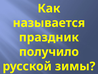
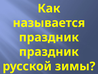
получило at (49, 52): получило -> праздник
